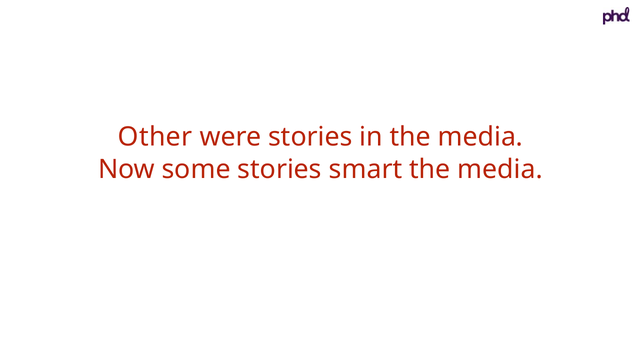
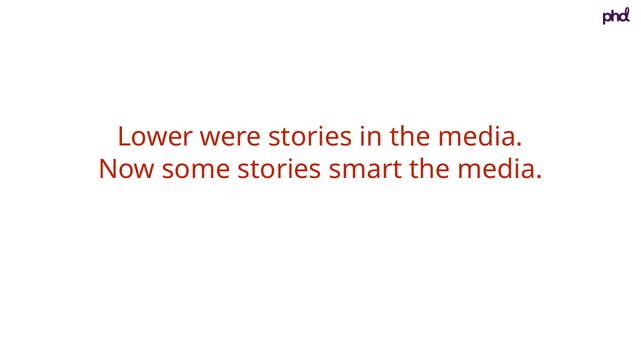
Other: Other -> Lower
